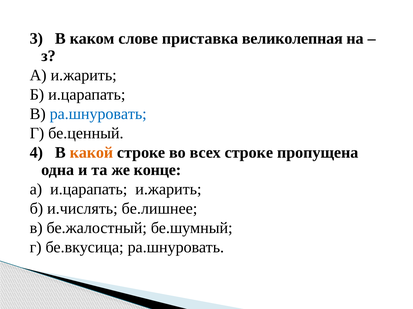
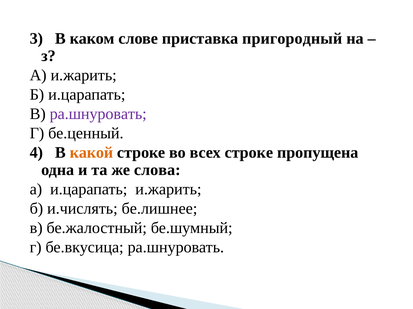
великолепная: великолепная -> пригородный
ра.шнуровать at (98, 114) colour: blue -> purple
конце: конце -> слова
